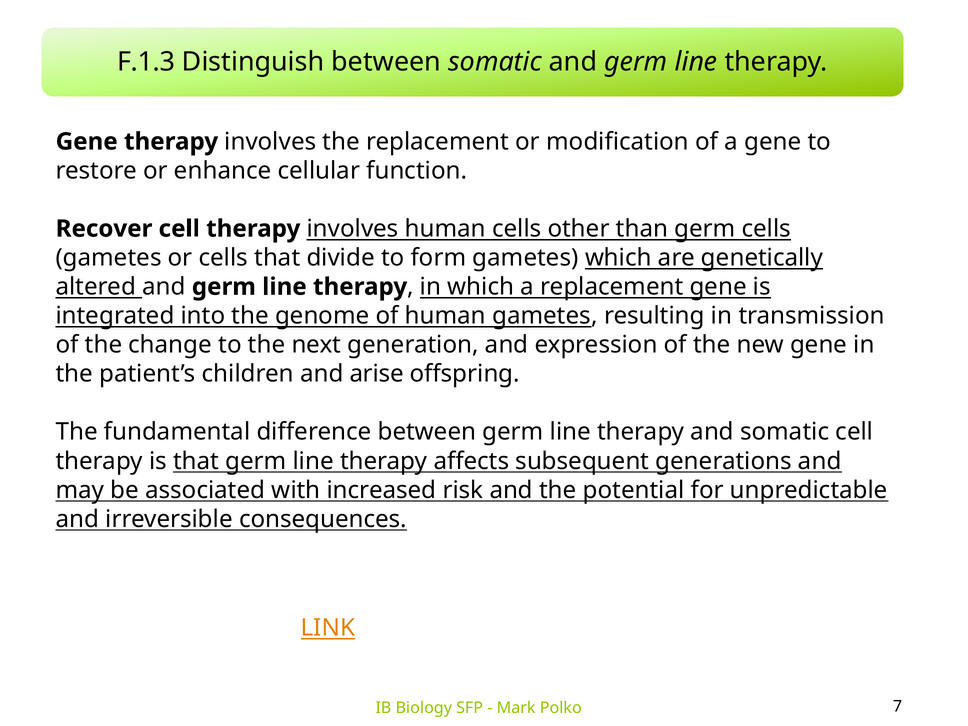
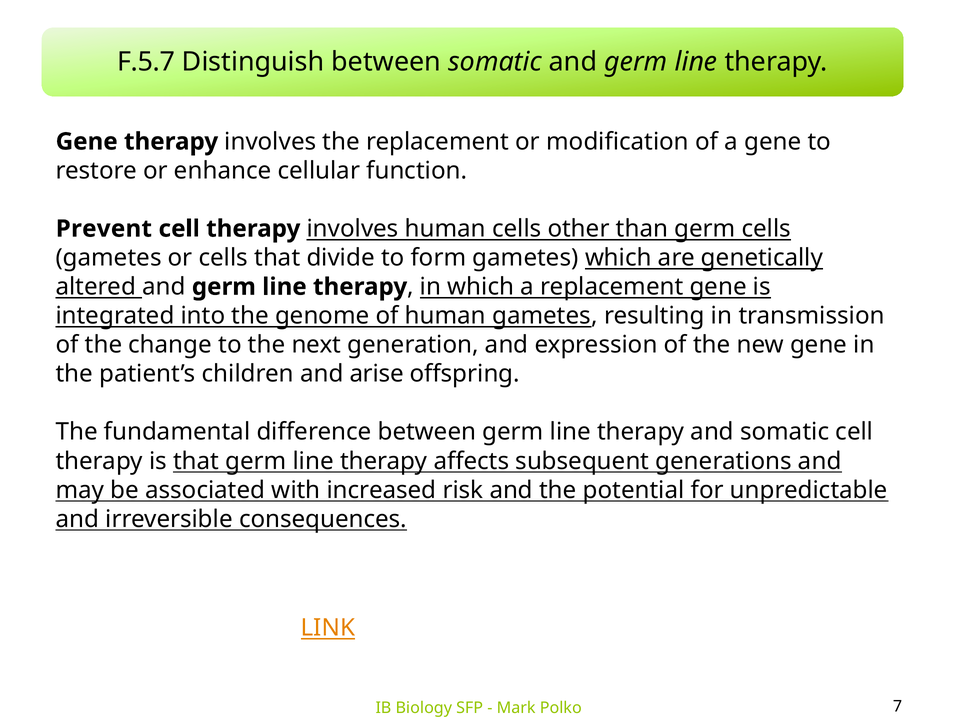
F.1.3: F.1.3 -> F.5.7
Recover: Recover -> Prevent
